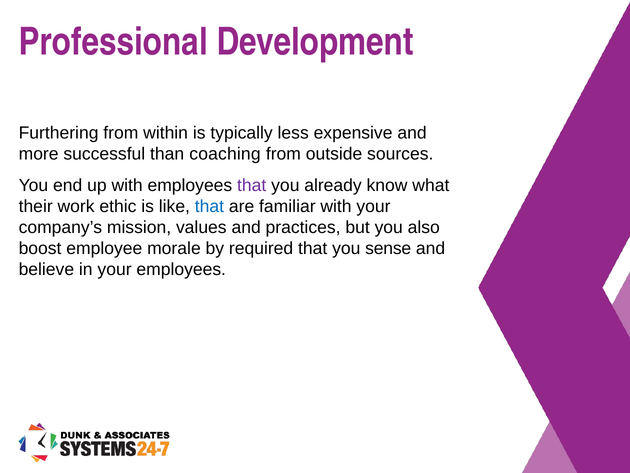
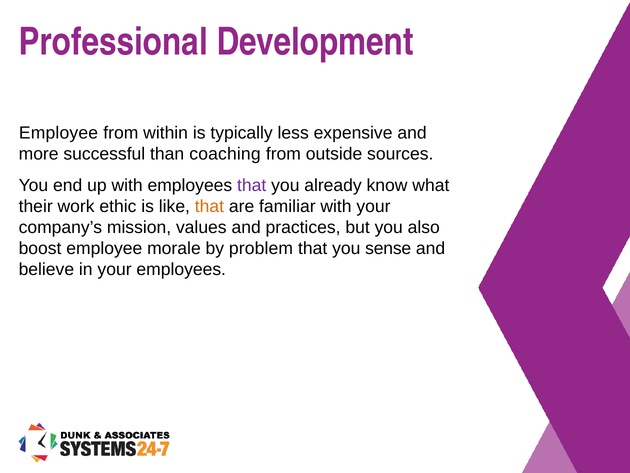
Furthering at (59, 133): Furthering -> Employee
that at (209, 206) colour: blue -> orange
required: required -> problem
